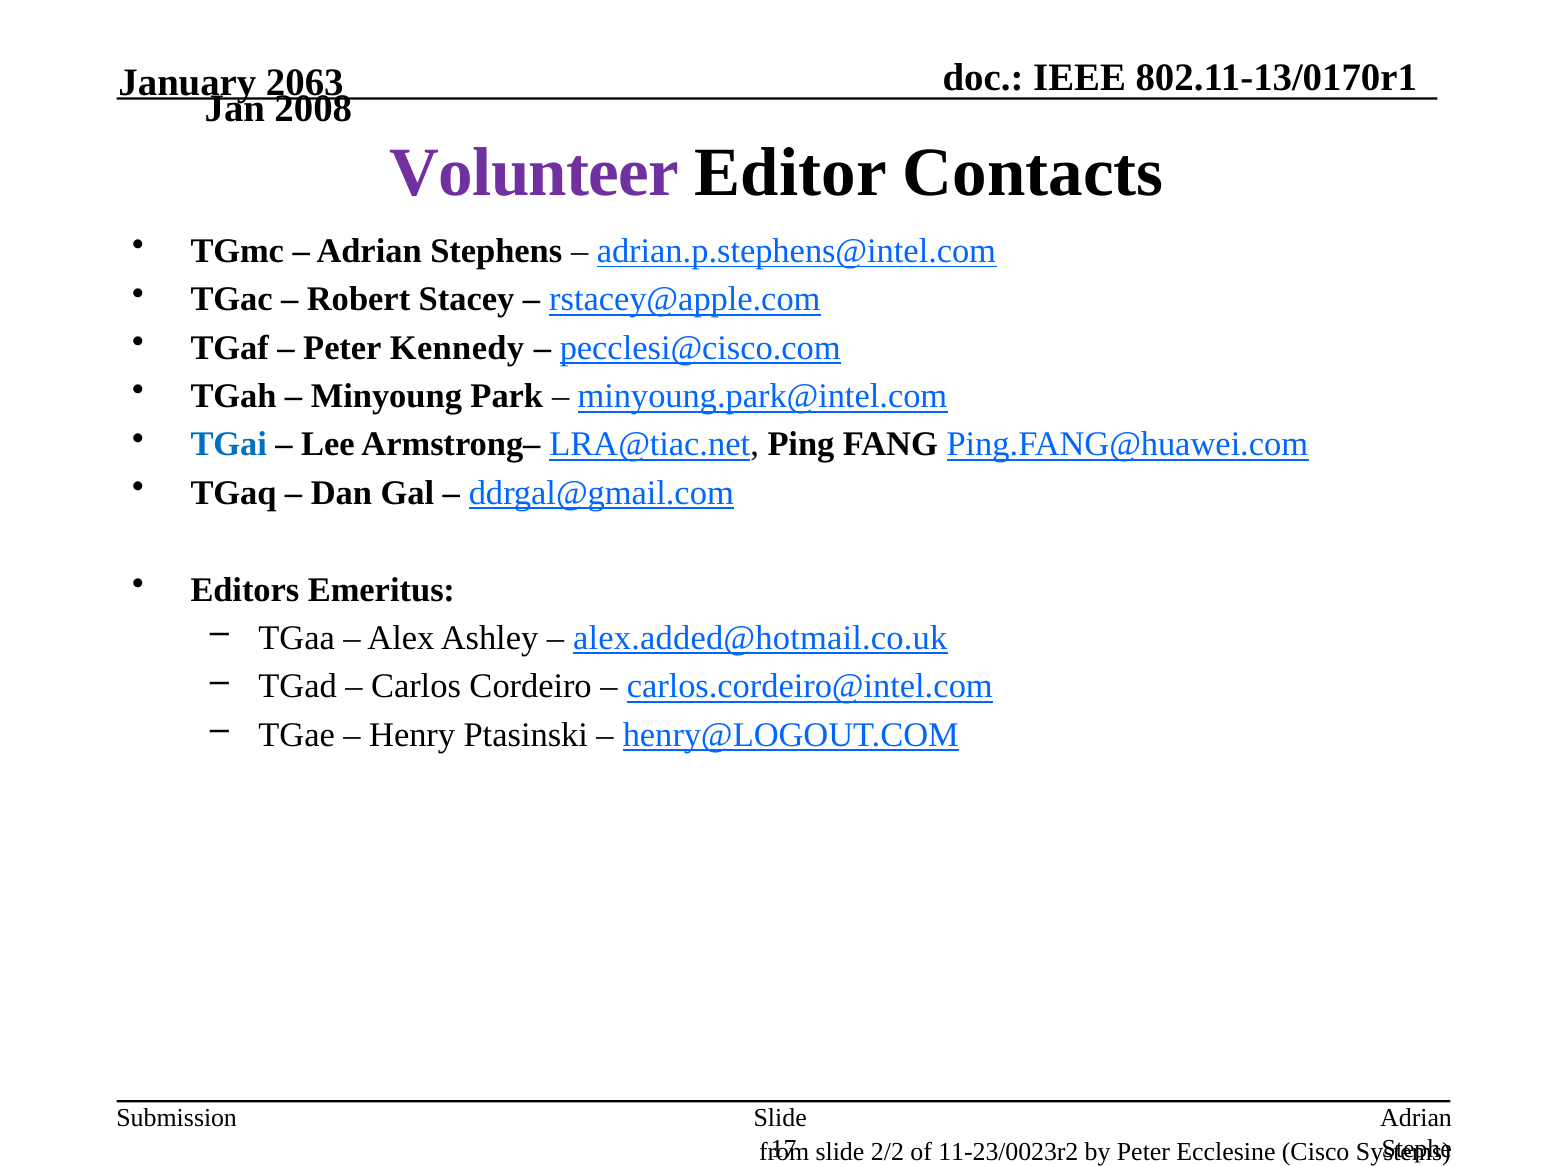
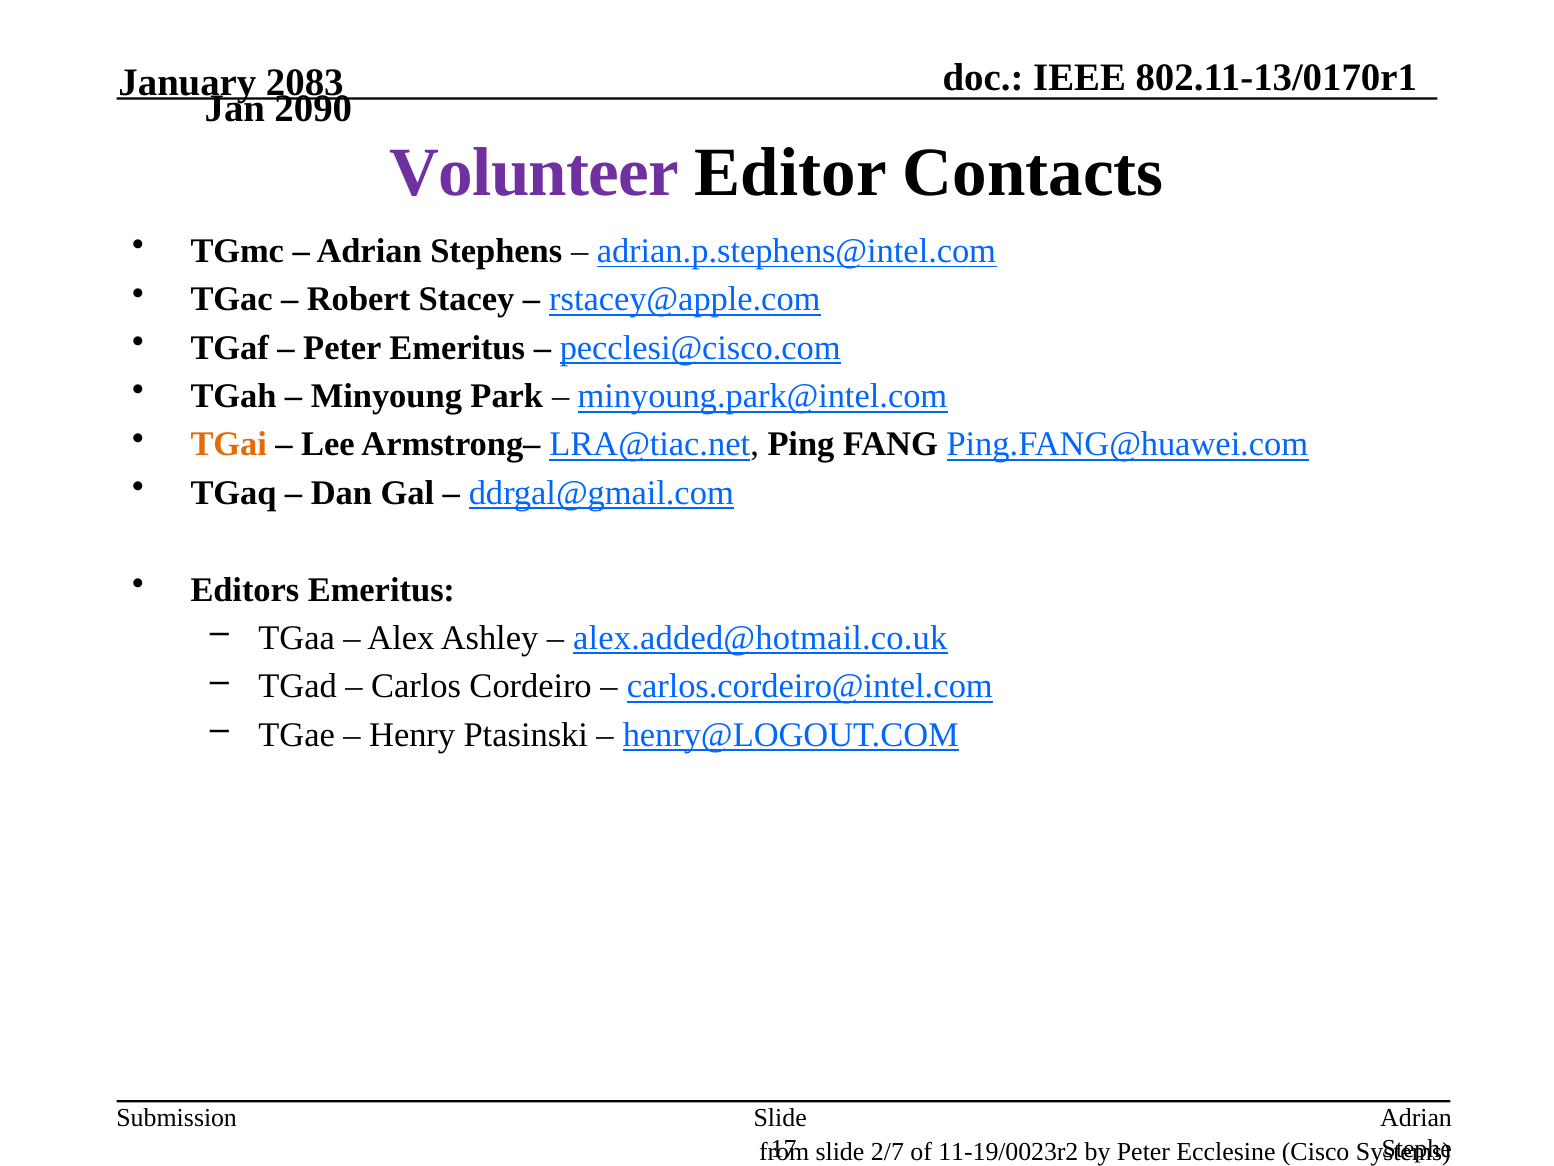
2063: 2063 -> 2083
2008: 2008 -> 2090
Peter Kennedy: Kennedy -> Emeritus
TGai colour: blue -> orange
2/2: 2/2 -> 2/7
11-23/0023r2: 11-23/0023r2 -> 11-19/0023r2
